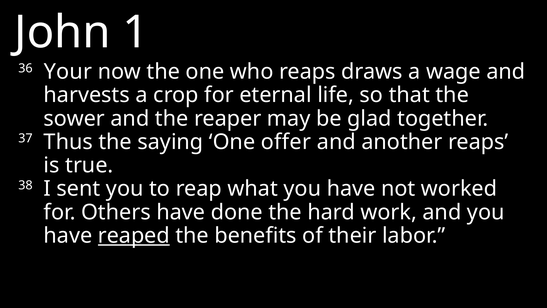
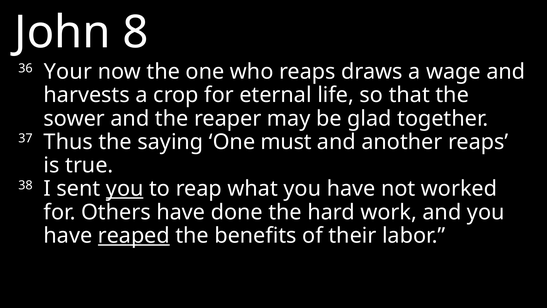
1: 1 -> 8
offer: offer -> must
you at (125, 189) underline: none -> present
